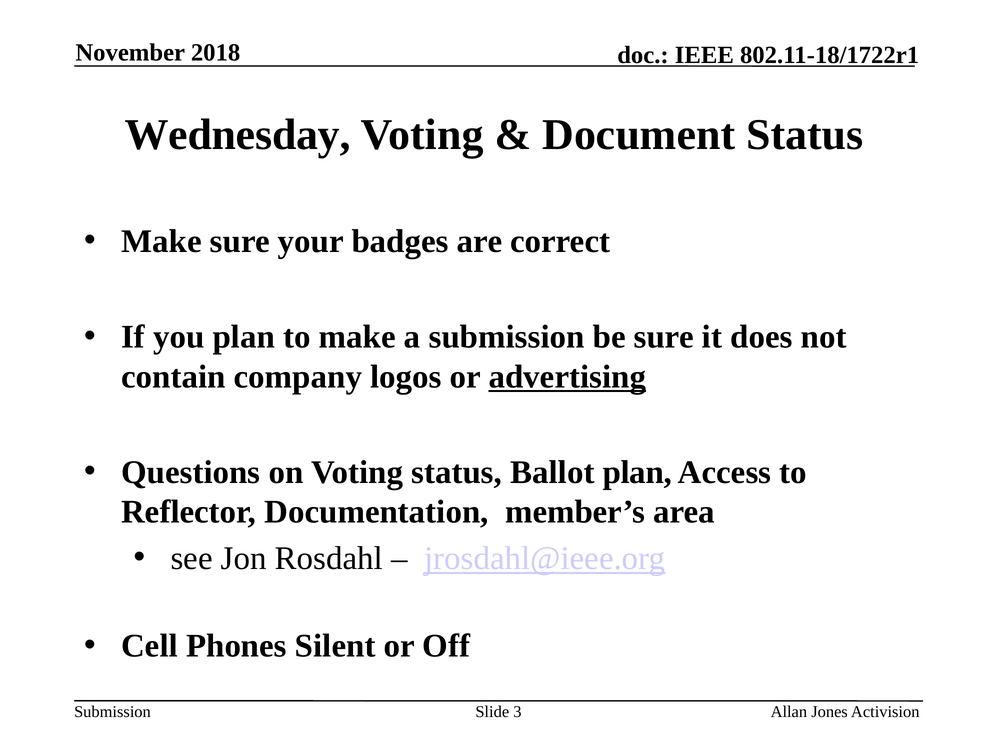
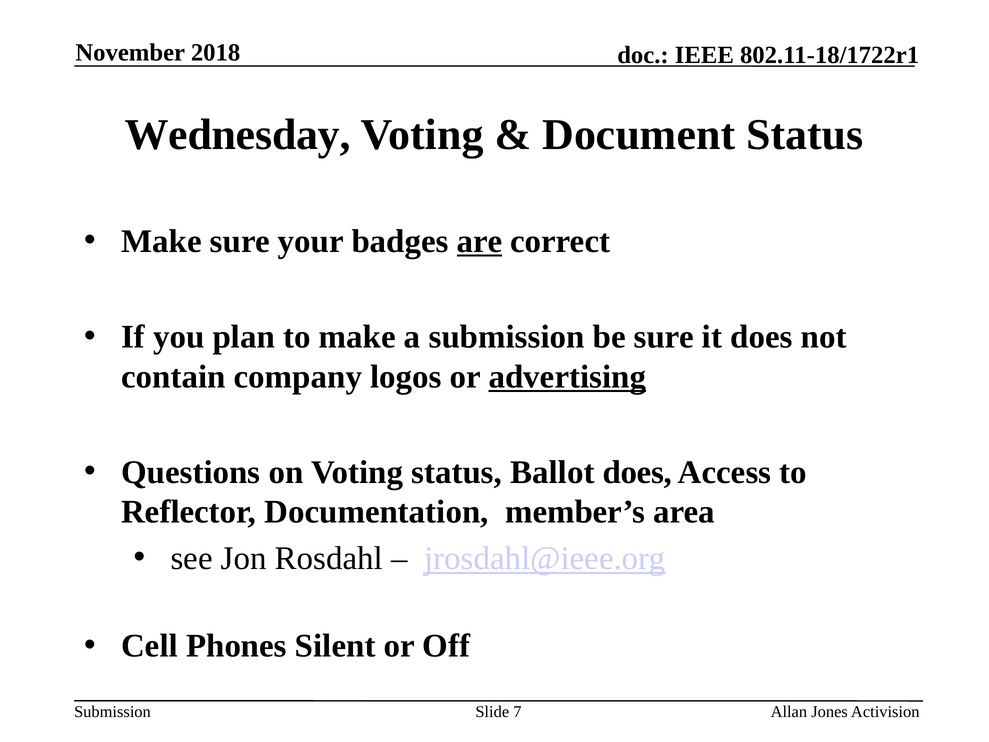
are underline: none -> present
Ballot plan: plan -> does
3: 3 -> 7
